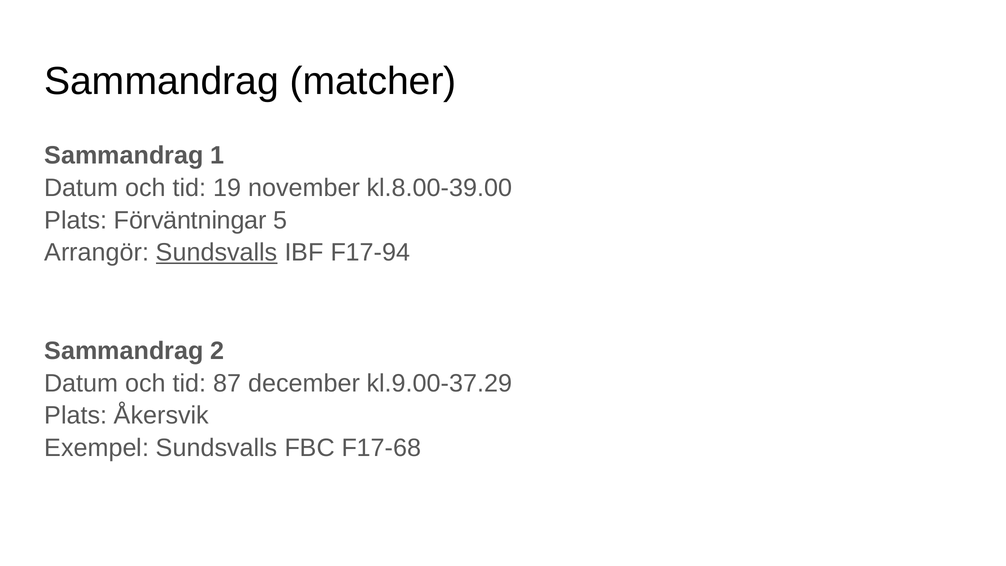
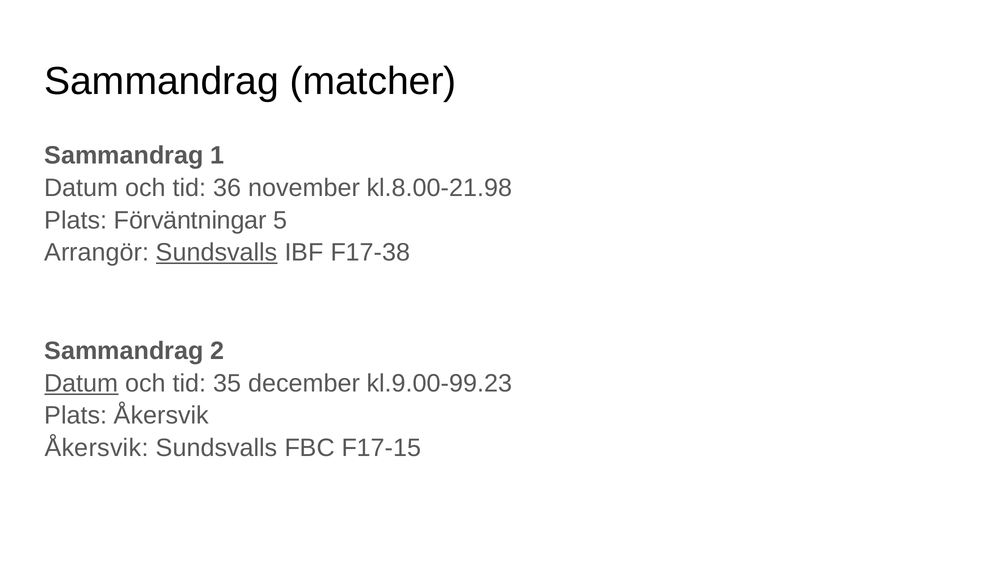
19: 19 -> 36
kl.8.00-39.00: kl.8.00-39.00 -> kl.8.00-21.98
F17-94: F17-94 -> F17-38
Datum at (81, 383) underline: none -> present
87: 87 -> 35
kl.9.00-37.29: kl.9.00-37.29 -> kl.9.00-99.23
Exempel at (97, 448): Exempel -> Åkersvik
F17-68: F17-68 -> F17-15
